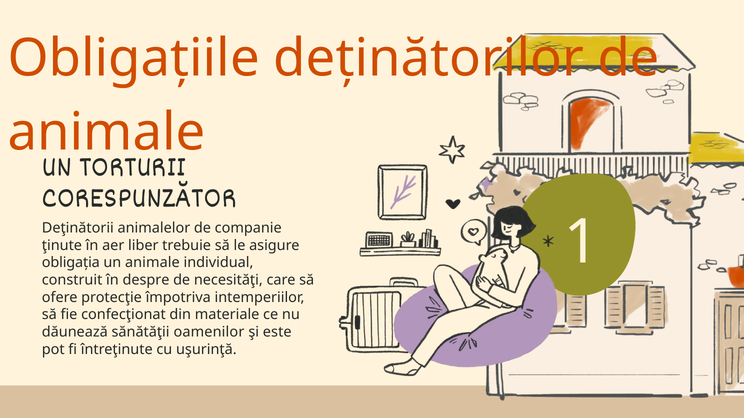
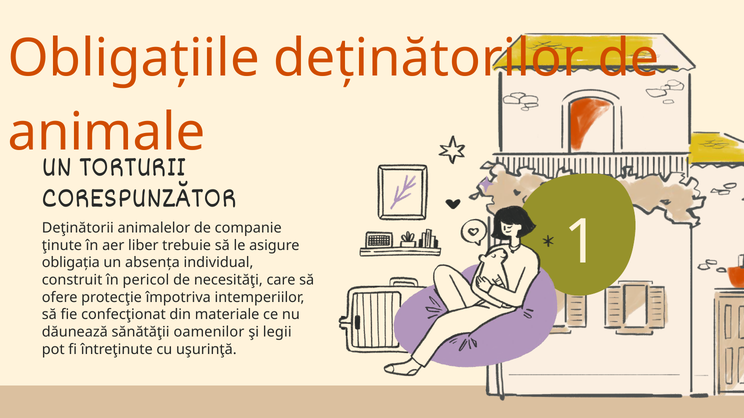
un animale: animale -> absența
despre: despre -> pericol
este: este -> legii
